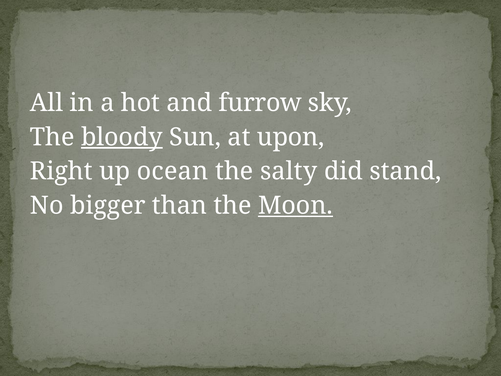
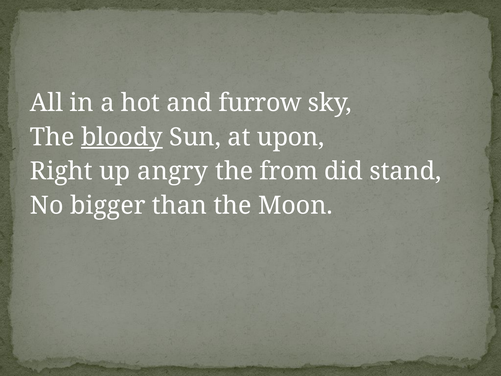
ocean: ocean -> angry
salty: salty -> from
Moon underline: present -> none
